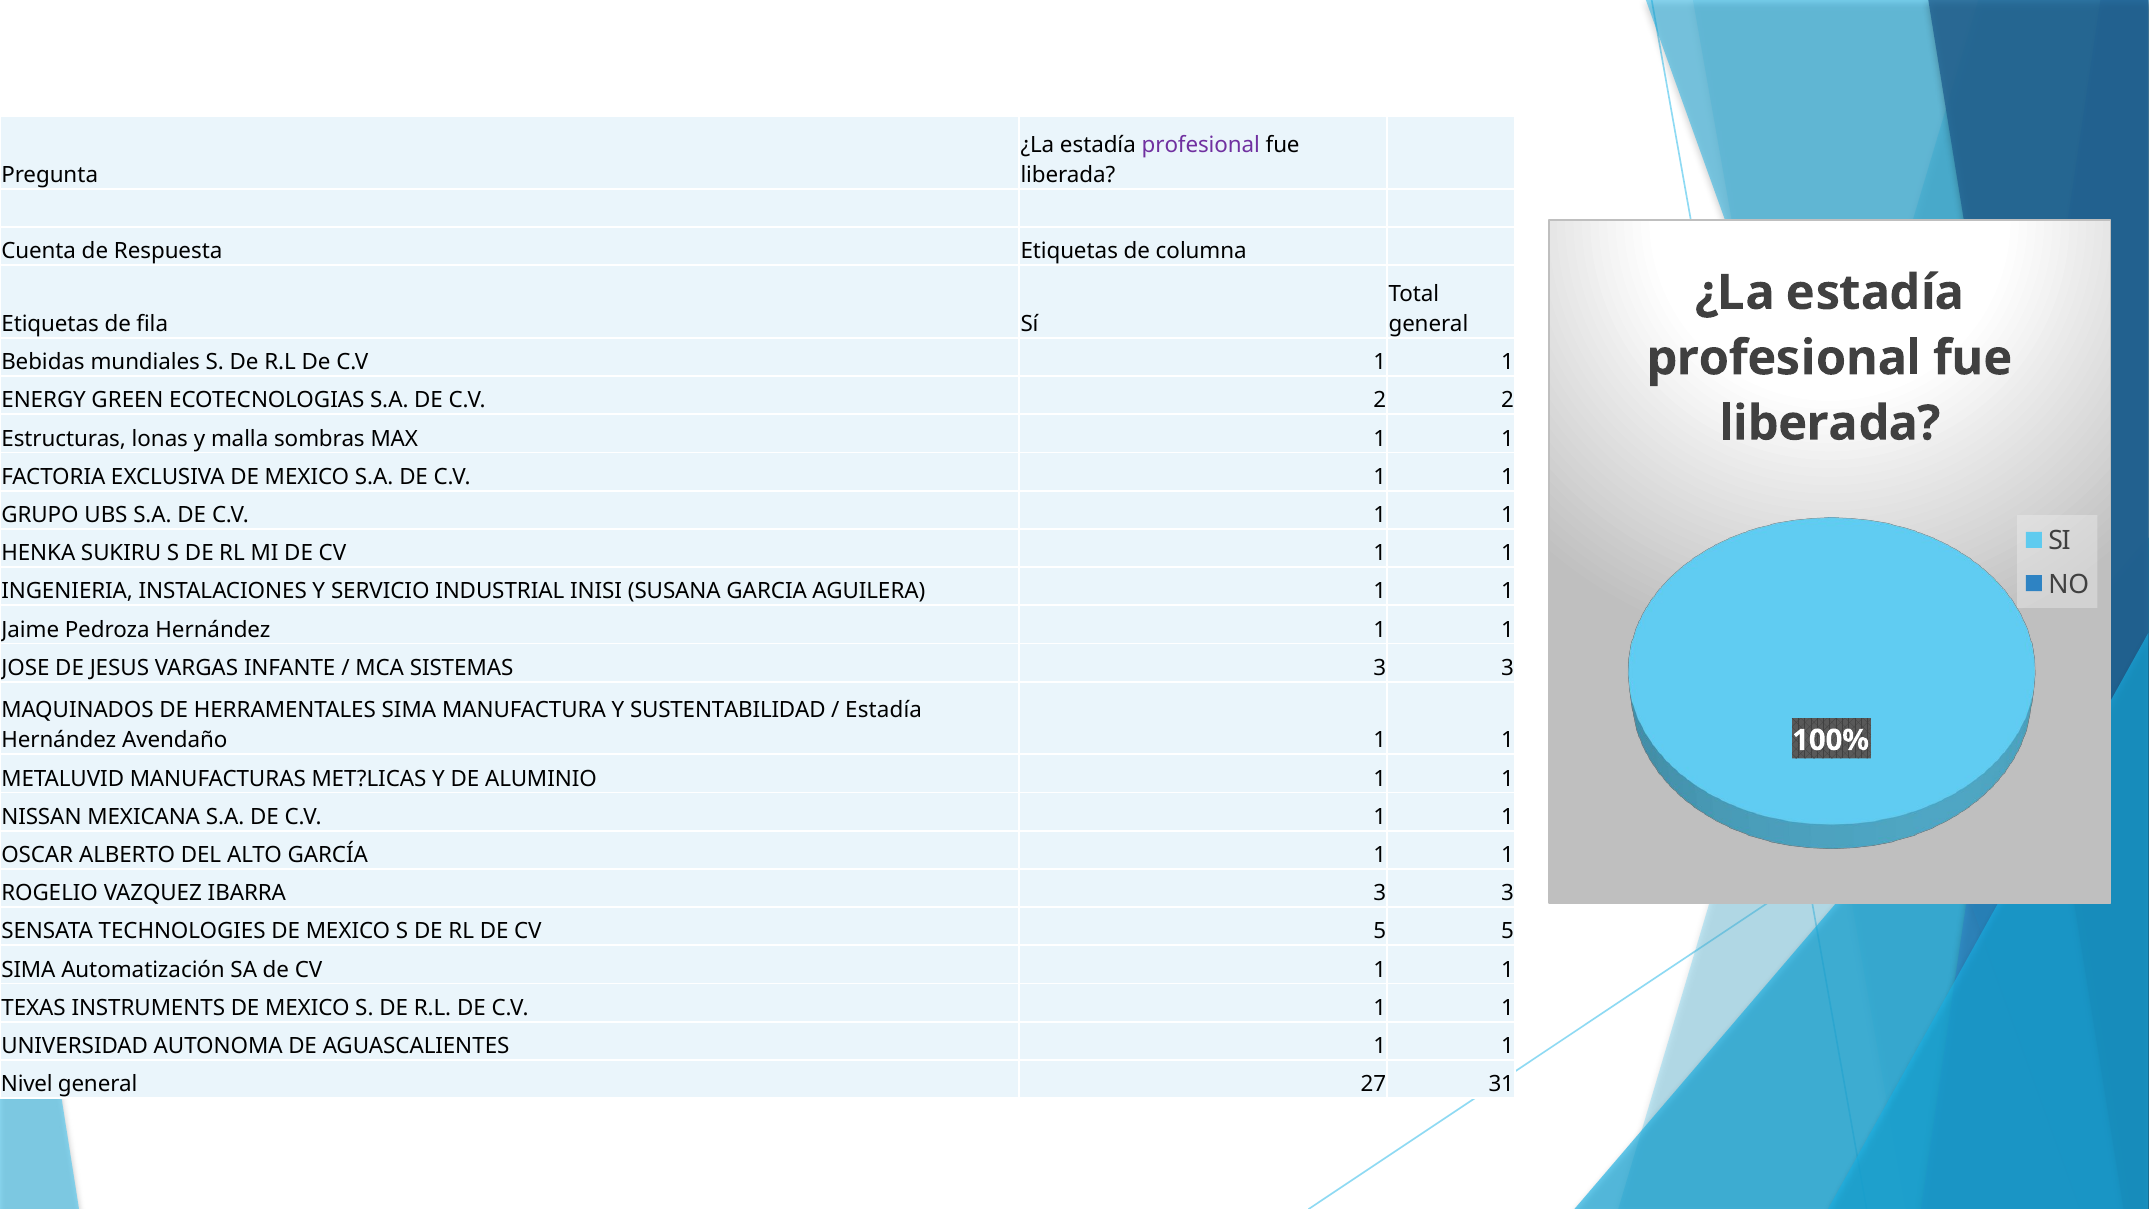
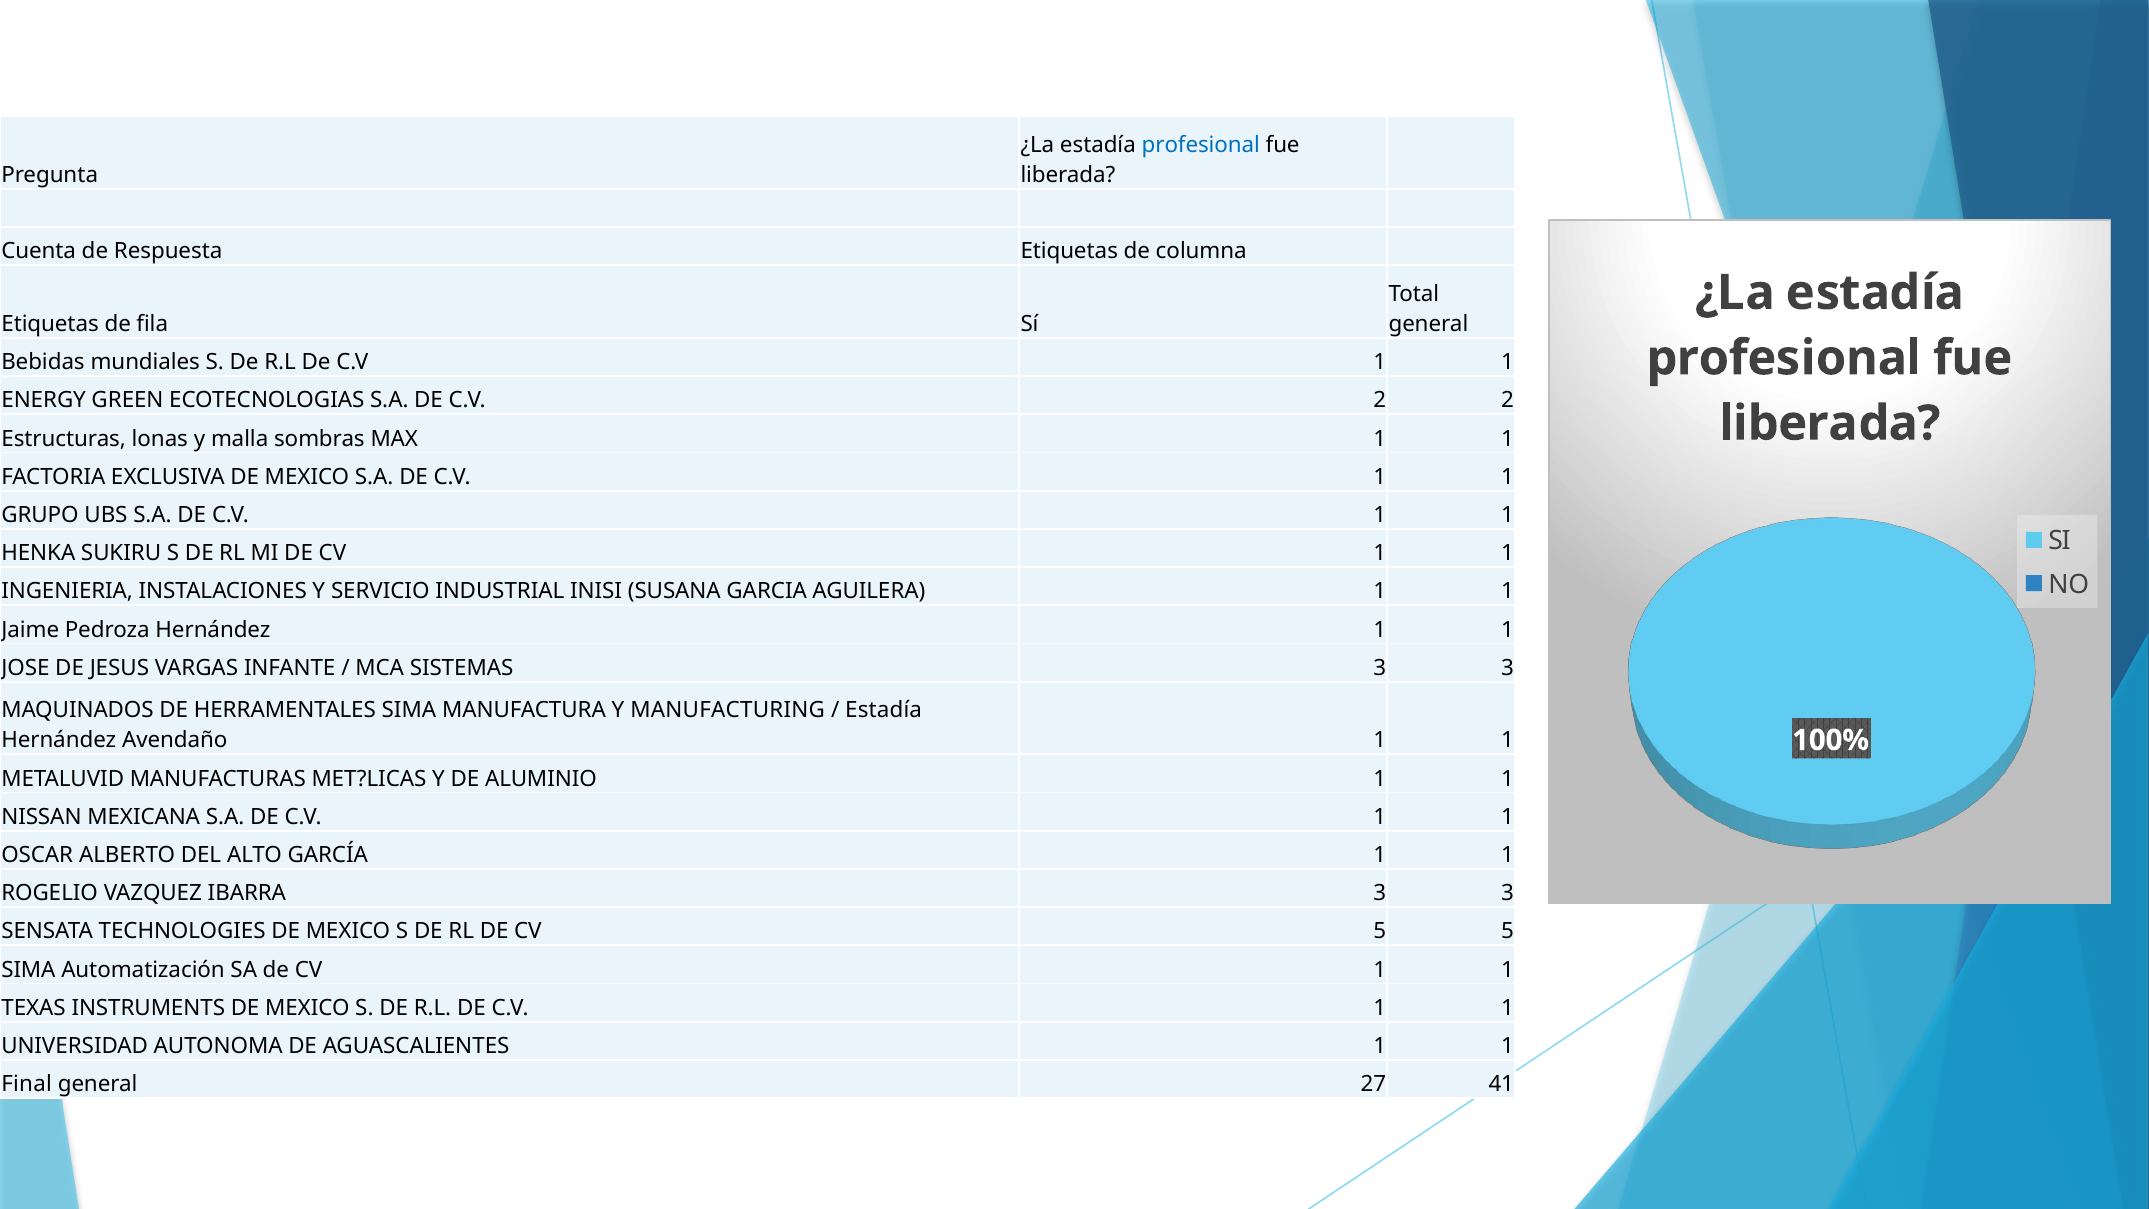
profesional at (1201, 145) colour: purple -> blue
SUSTENTABILIDAD: SUSTENTABILIDAD -> MANUFACTURING
Nivel: Nivel -> Final
31: 31 -> 41
